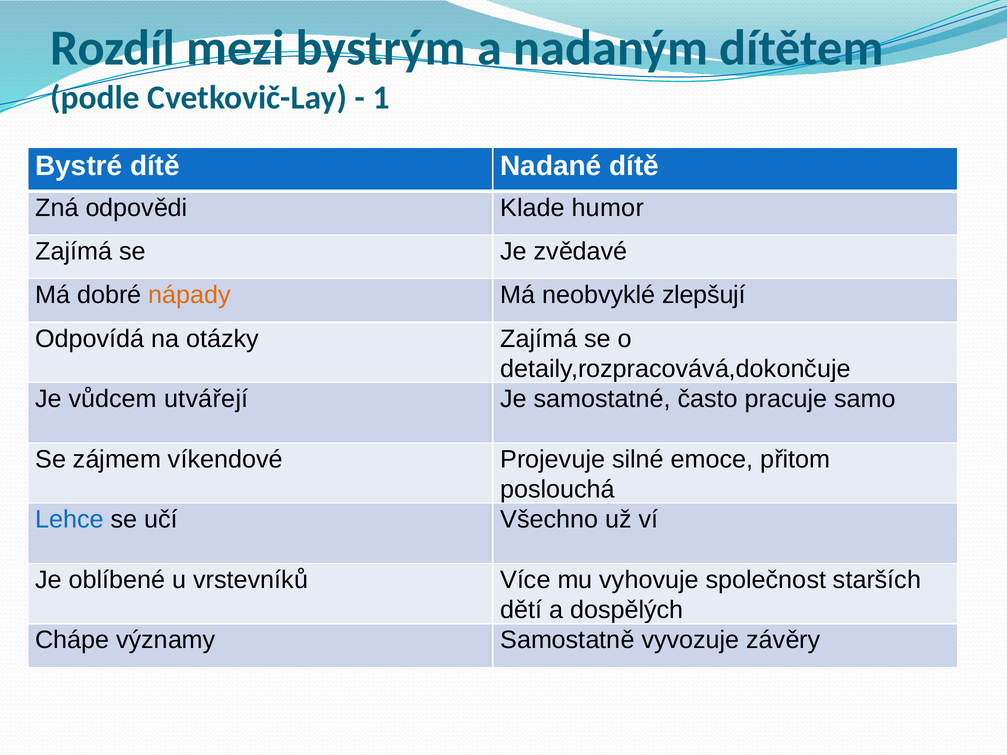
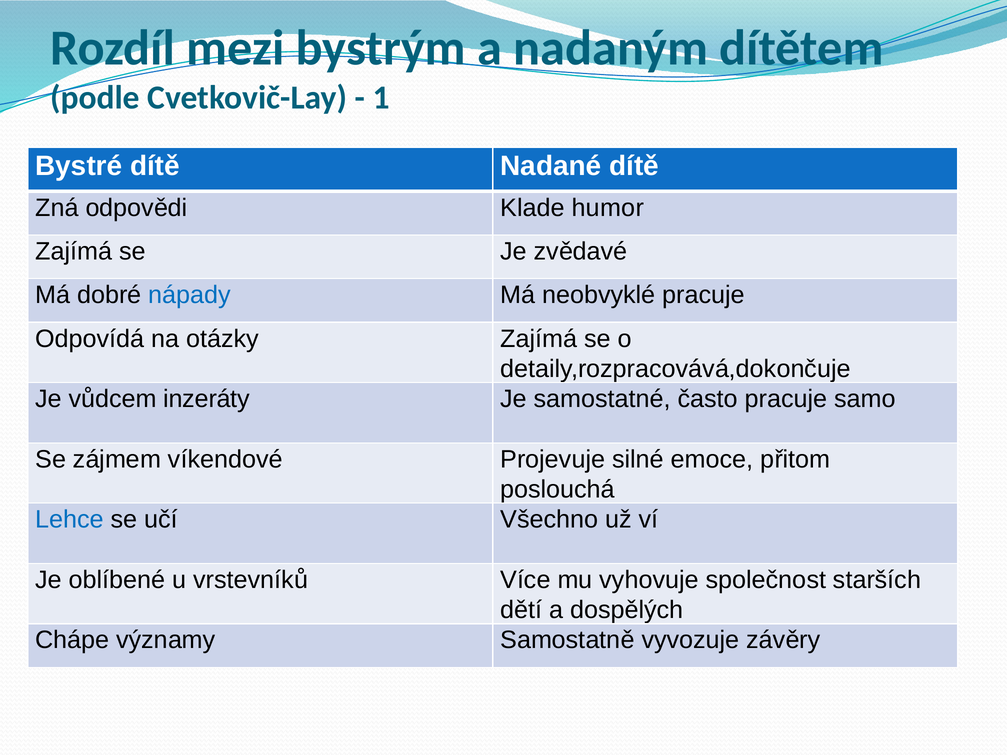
nápady colour: orange -> blue
neobvyklé zlepšují: zlepšují -> pracuje
utvářejí: utvářejí -> inzeráty
